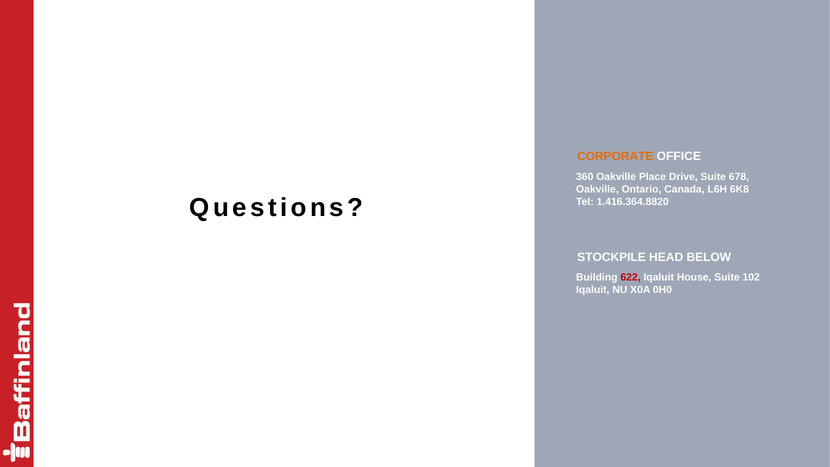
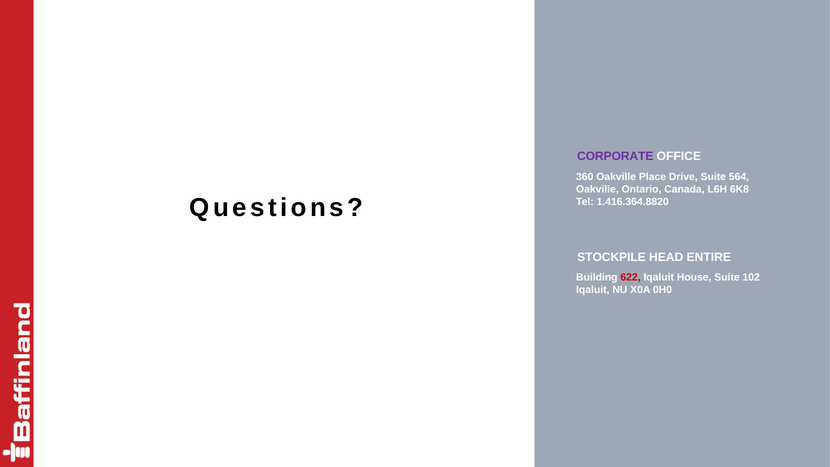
CORPORATE colour: orange -> purple
678: 678 -> 564
BELOW: BELOW -> ENTIRE
